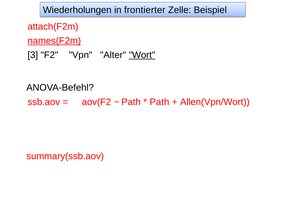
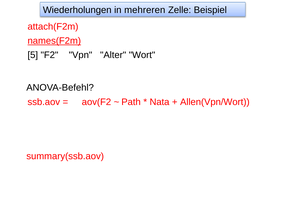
frontierter: frontierter -> mehreren
3: 3 -> 5
Wort underline: present -> none
Path at (159, 102): Path -> Nata
